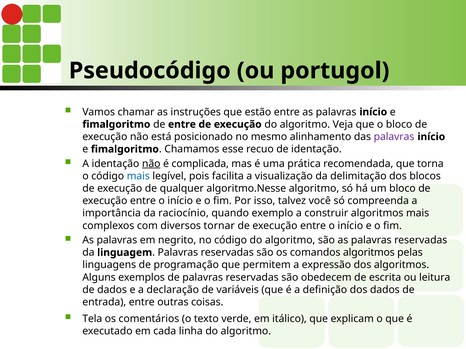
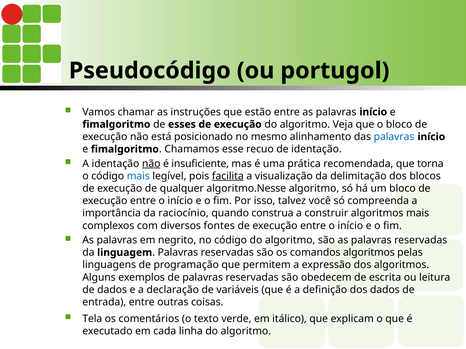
de entre: entre -> esses
palavras at (394, 137) colour: purple -> blue
complicada: complicada -> insuficiente
facilita underline: none -> present
exemplo: exemplo -> construa
tornar: tornar -> fontes
